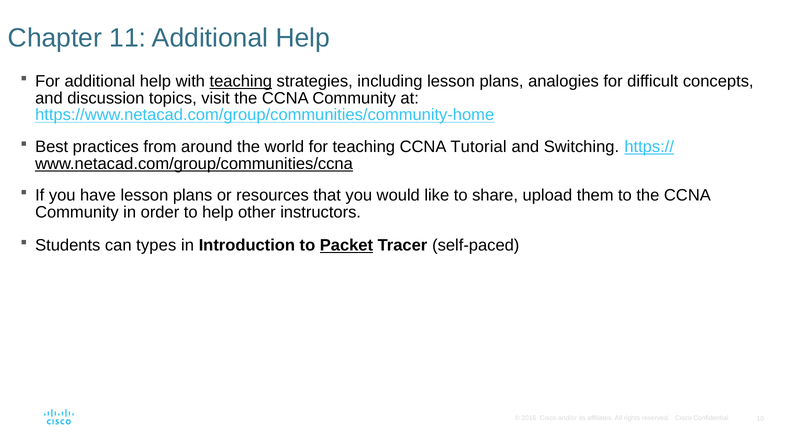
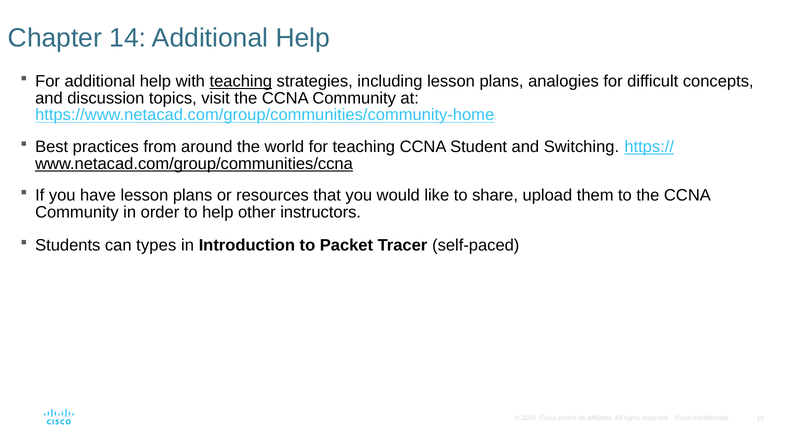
11: 11 -> 14
Tutorial: Tutorial -> Student
Packet underline: present -> none
